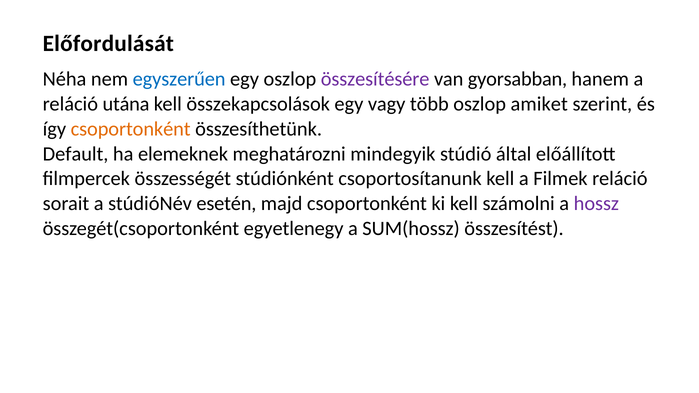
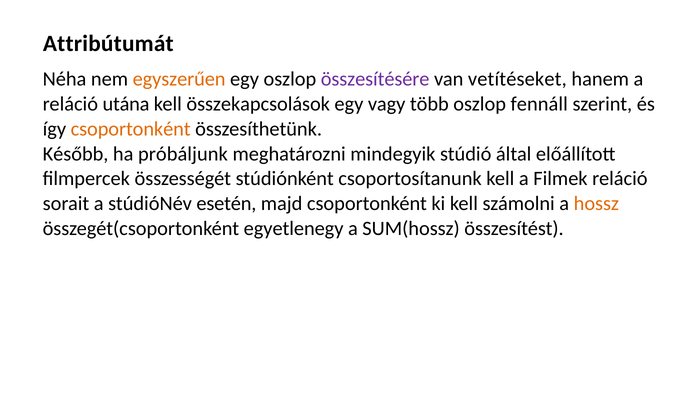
Előfordulását: Előfordulását -> Attribútumát
egyszerűen colour: blue -> orange
gyorsabban: gyorsabban -> vetítéseket
amiket: amiket -> fennáll
Default: Default -> Később
elemeknek: elemeknek -> próbáljunk
hossz colour: purple -> orange
